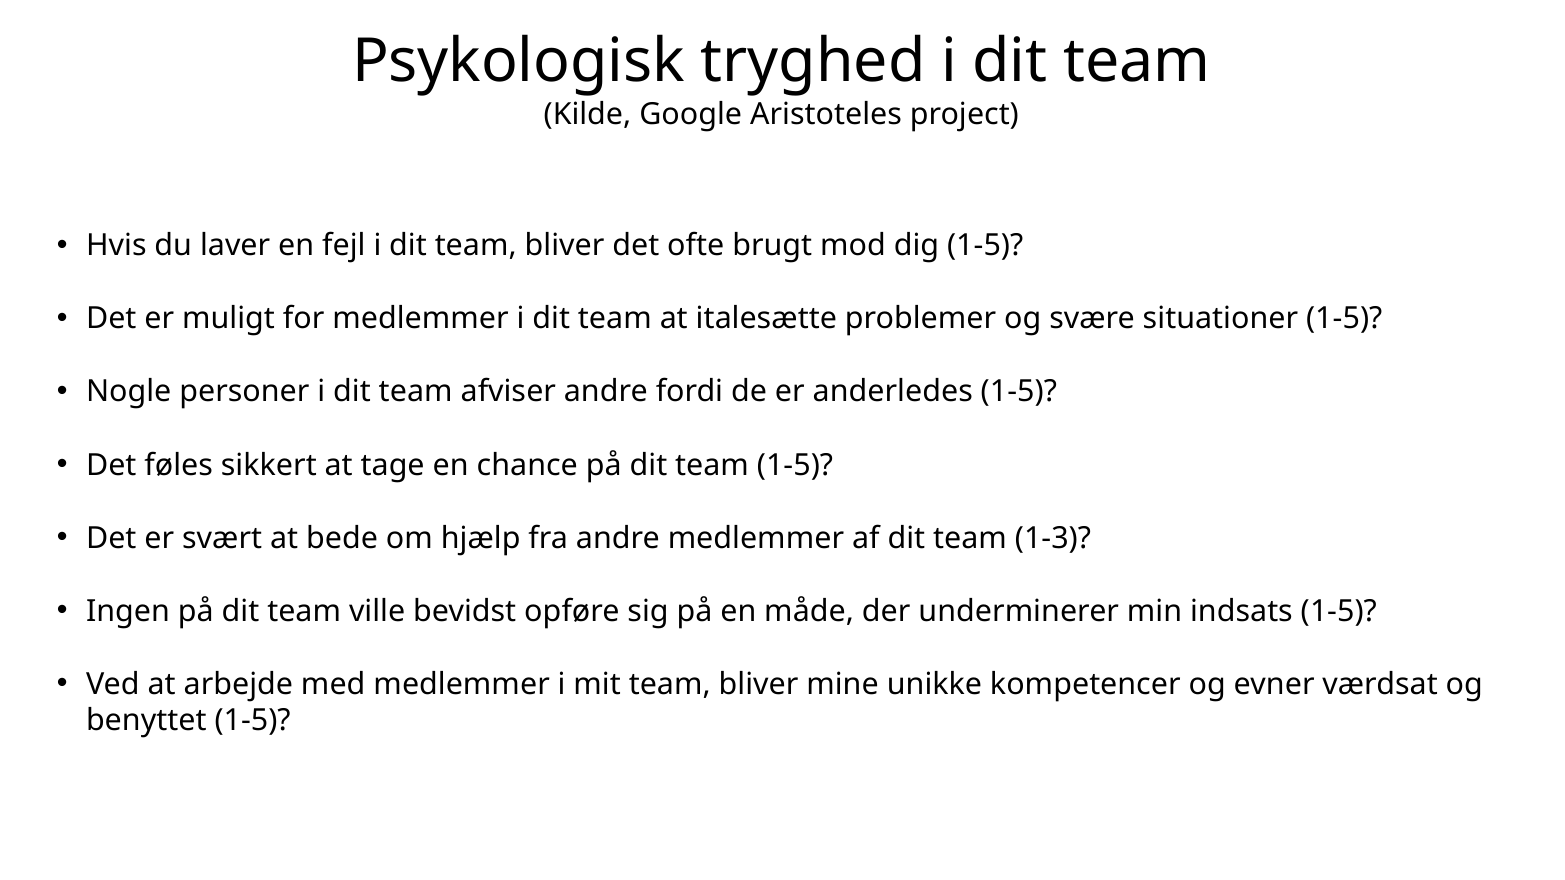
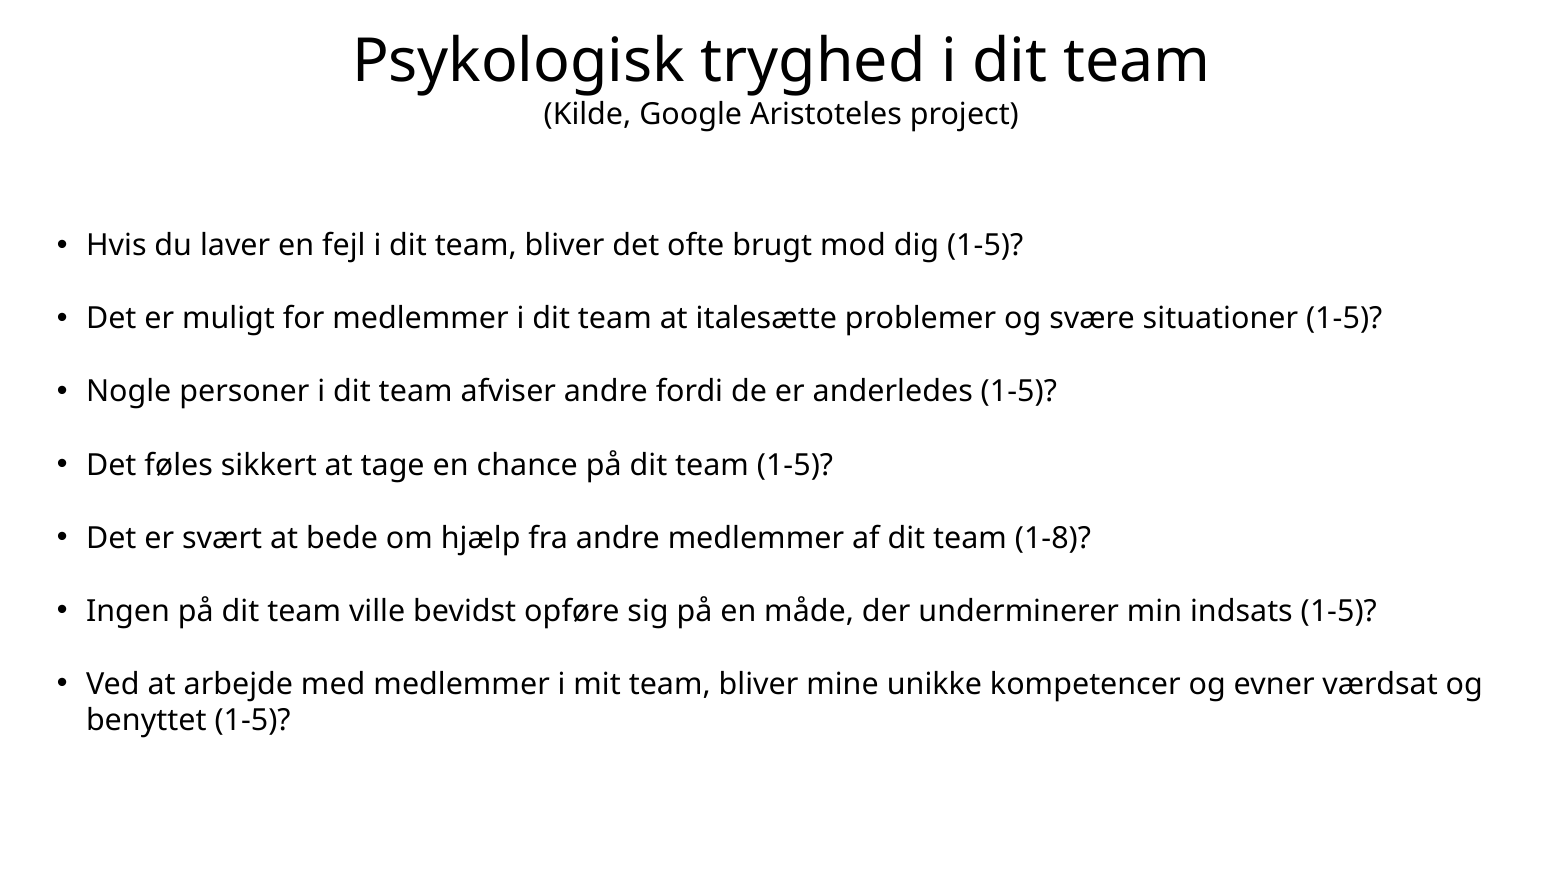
1-3: 1-3 -> 1-8
